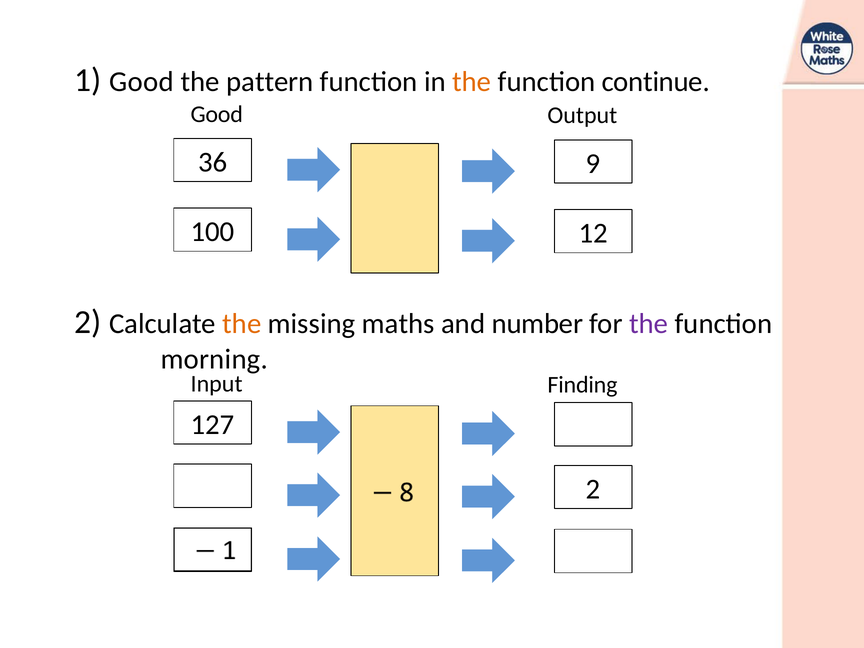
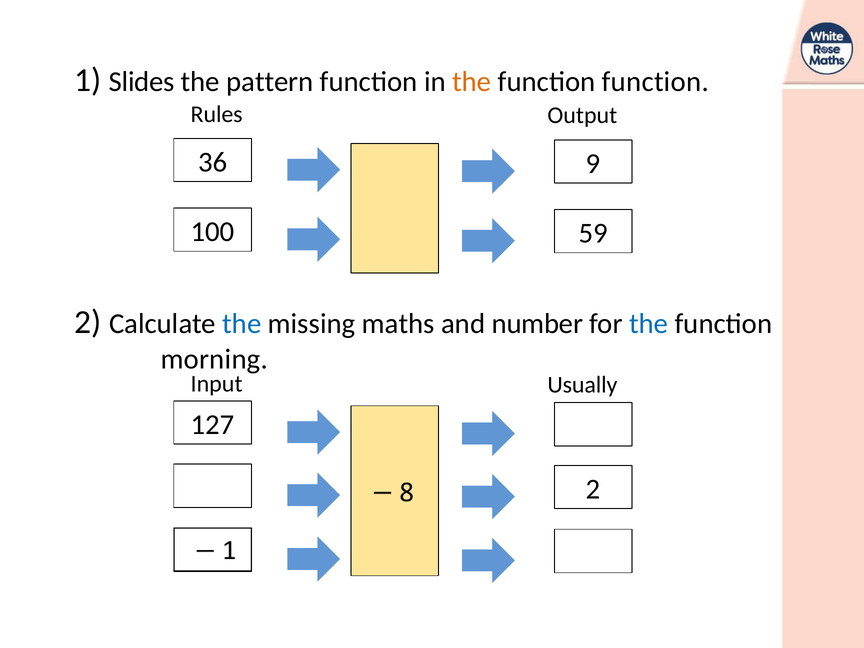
1 Good: Good -> Slides
function continue: continue -> function
Good at (217, 114): Good -> Rules
12: 12 -> 59
the at (242, 324) colour: orange -> blue
the at (649, 324) colour: purple -> blue
Finding: Finding -> Usually
